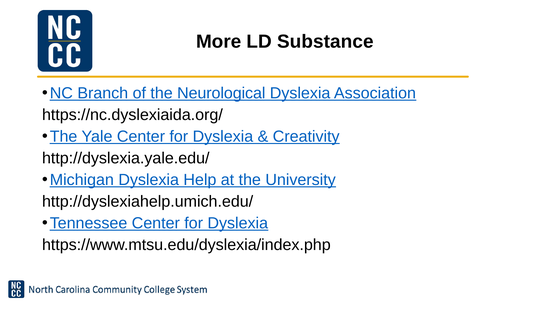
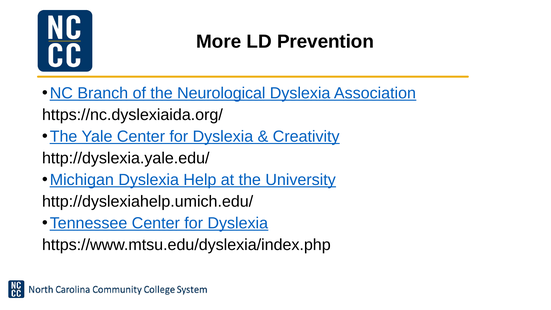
Substance: Substance -> Prevention
